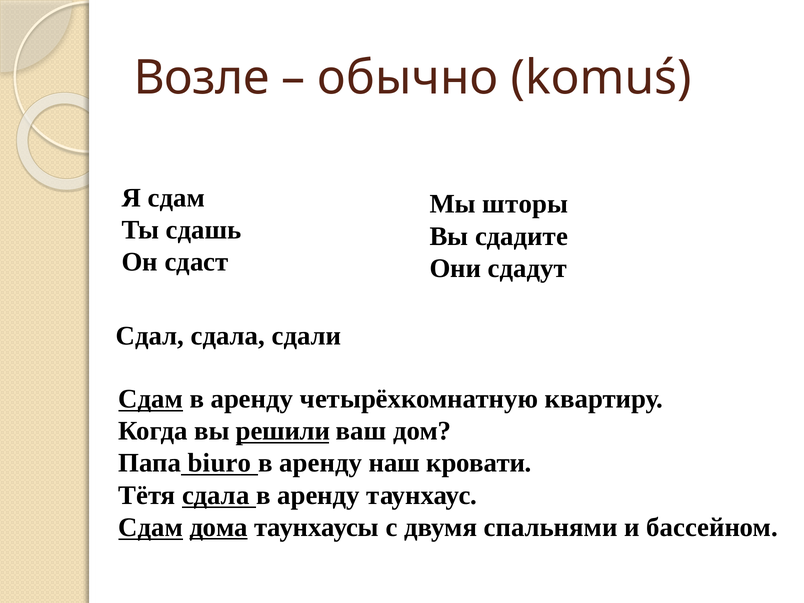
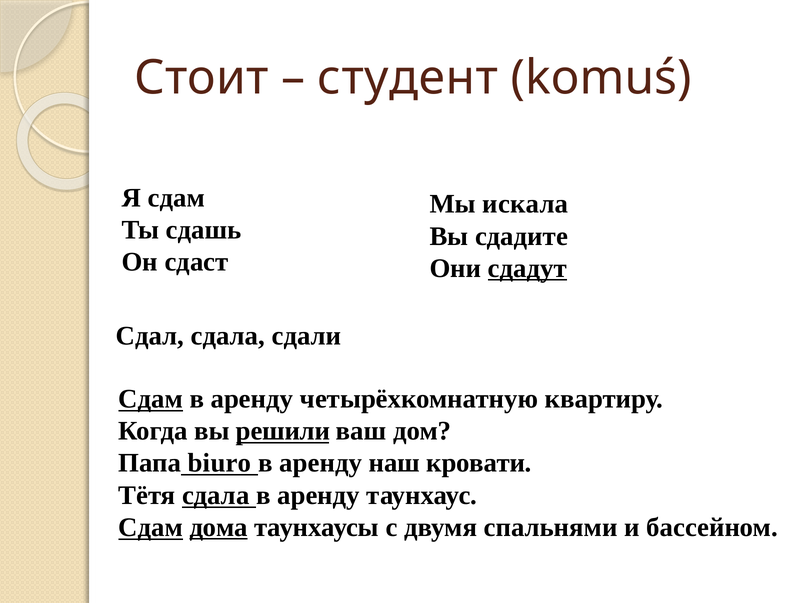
Возле: Возле -> Стоит
обычно: обычно -> студент
шторы: шторы -> искала
сдадут underline: none -> present
